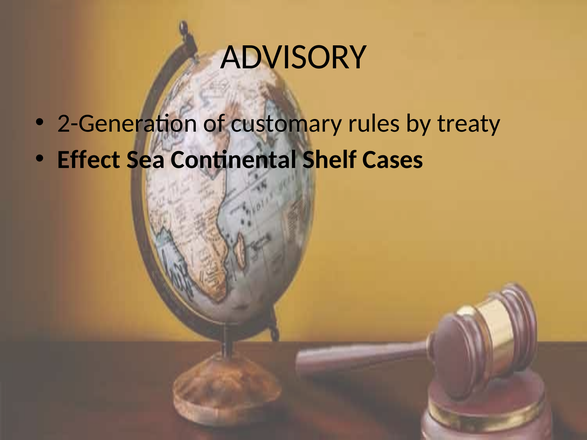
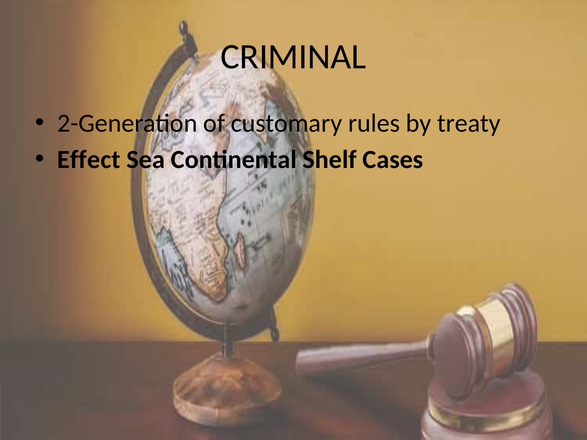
ADVISORY: ADVISORY -> CRIMINAL
